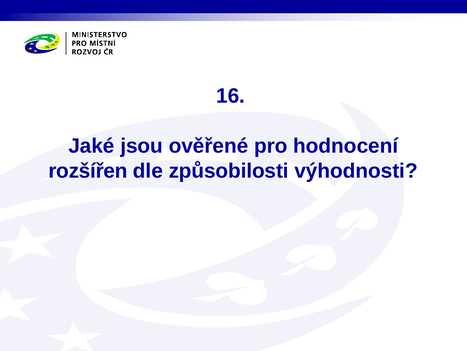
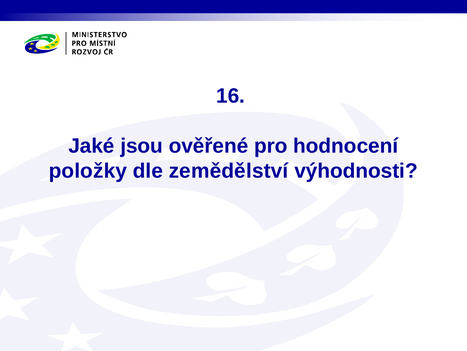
rozšířen: rozšířen -> položky
způsobilosti: způsobilosti -> zemědělství
